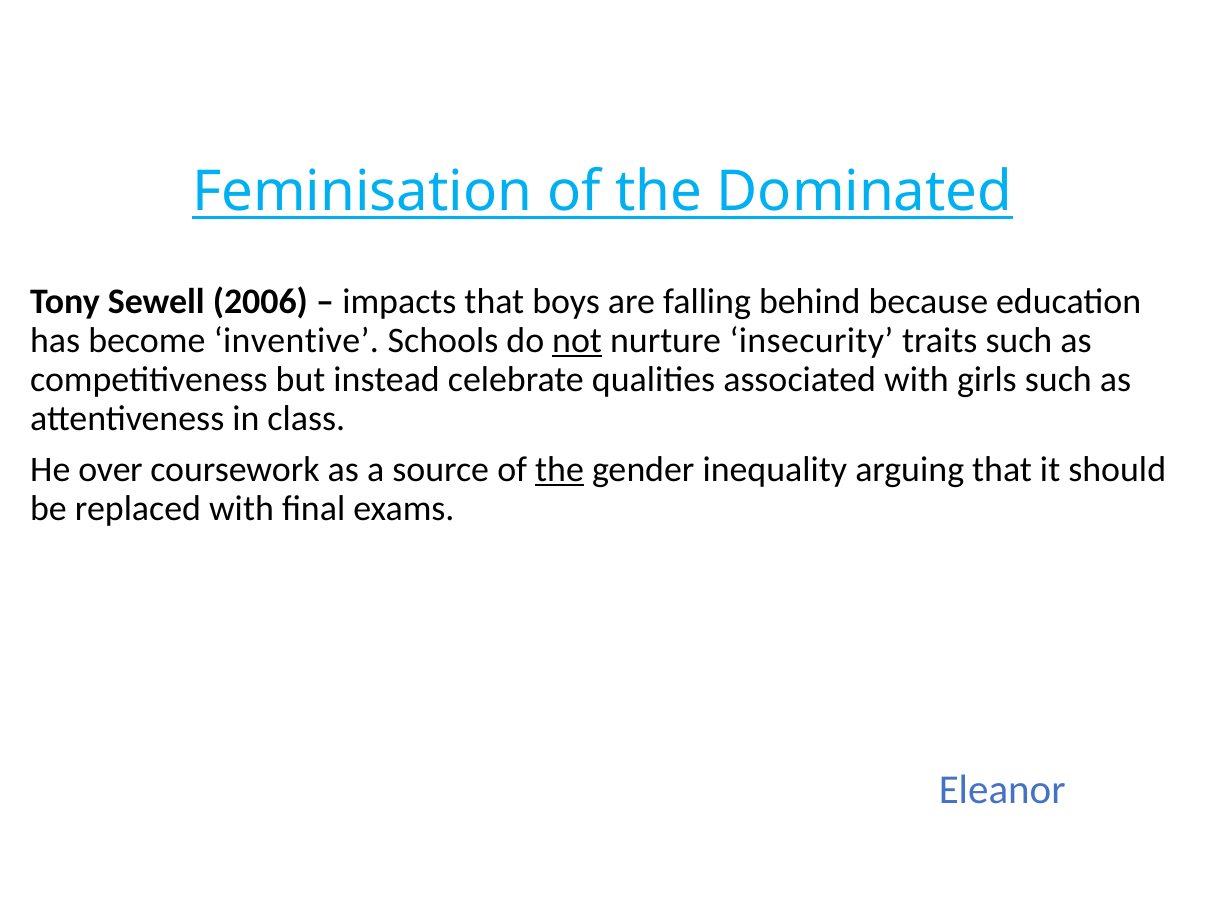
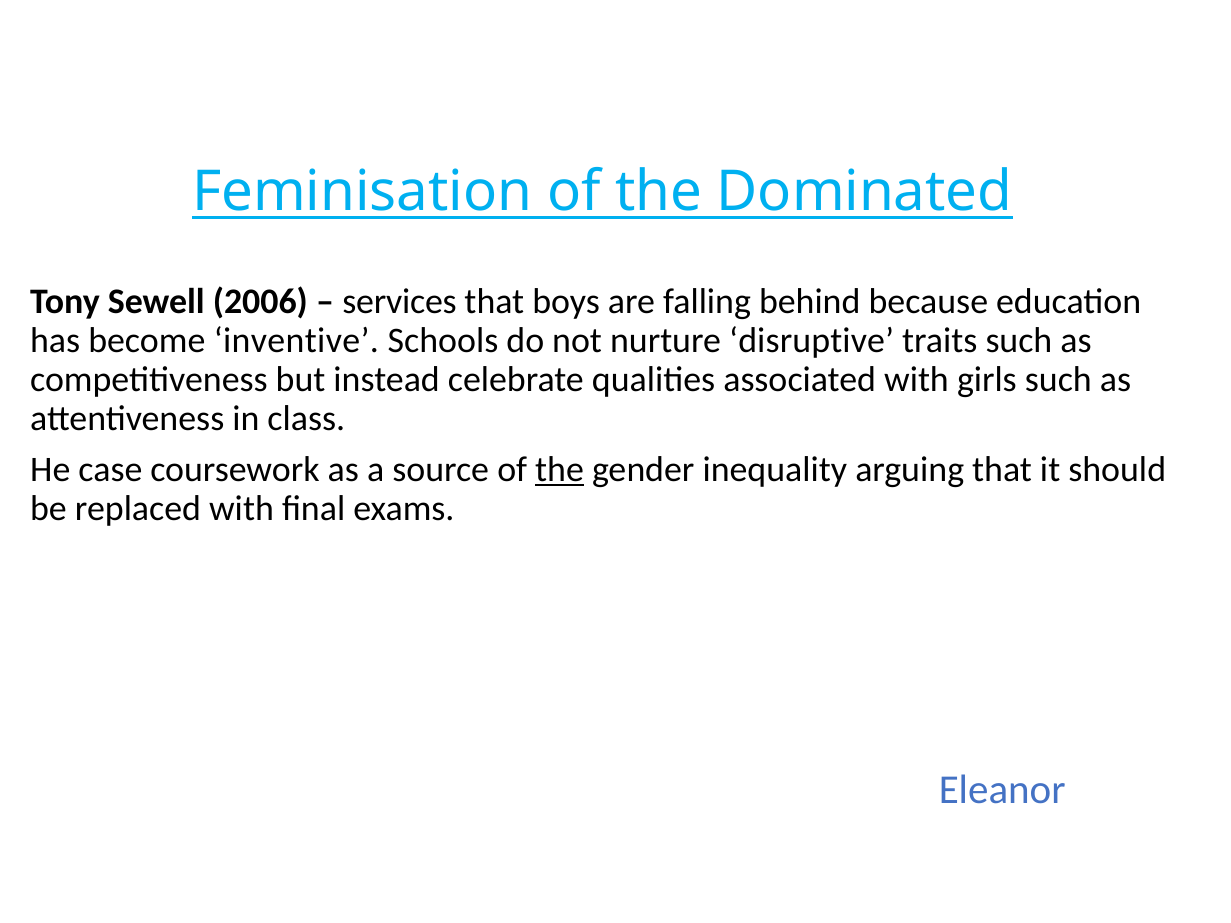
impacts: impacts -> services
not underline: present -> none
insecurity: insecurity -> disruptive
over: over -> case
